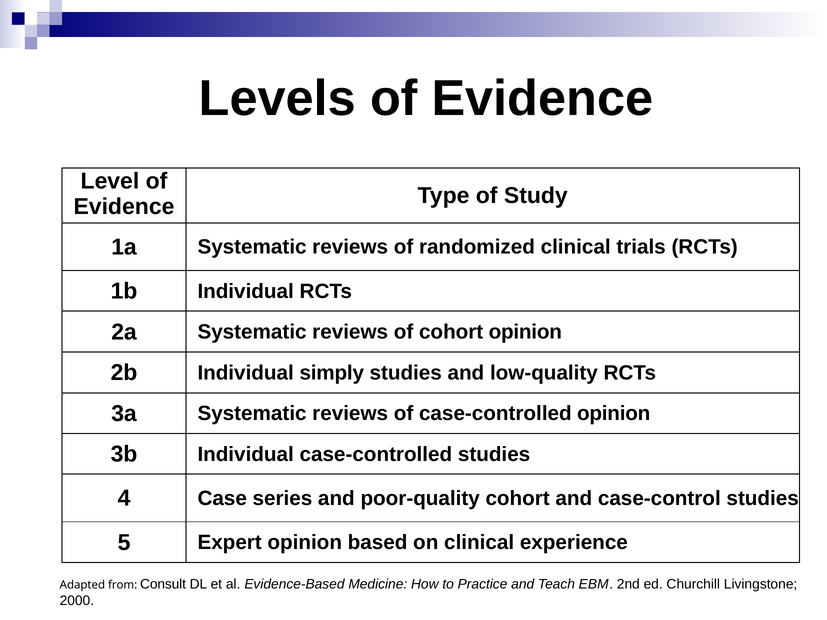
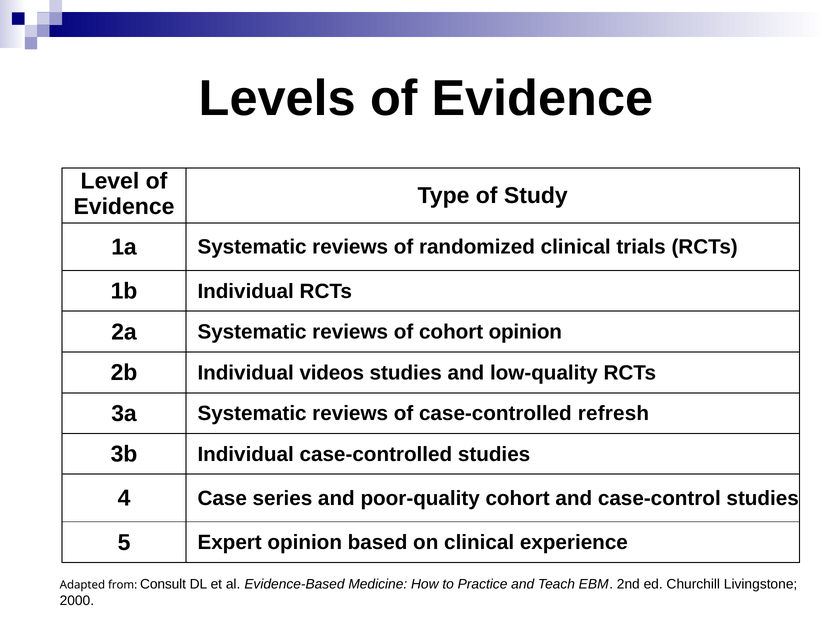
simply: simply -> videos
case-controlled opinion: opinion -> refresh
